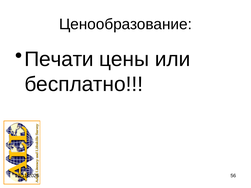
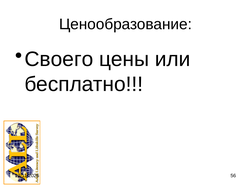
Печати: Печати -> Своего
